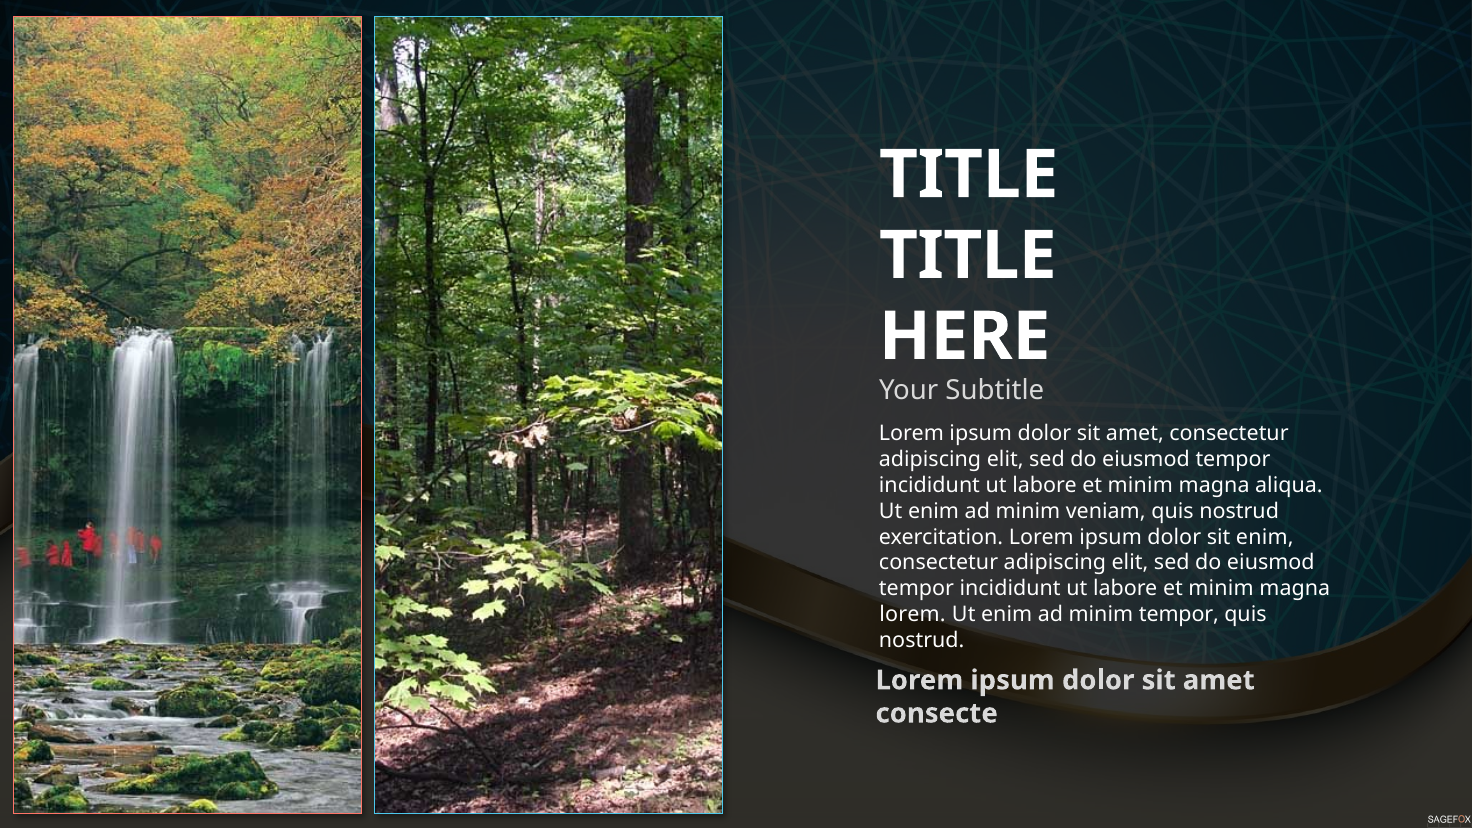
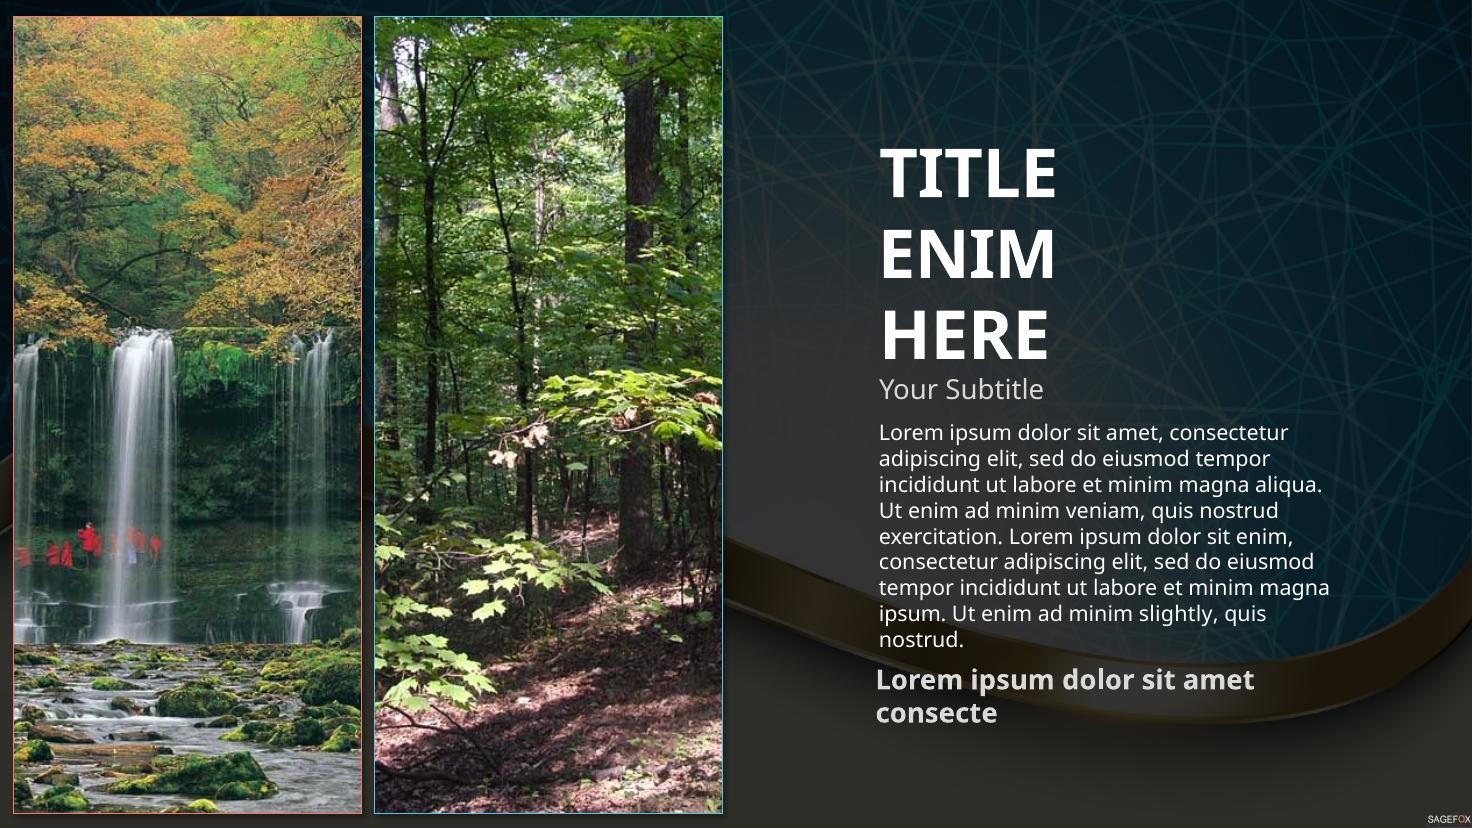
TITLE at (968, 256): TITLE -> ENIM
lorem at (913, 614): lorem -> ipsum
minim tempor: tempor -> slightly
